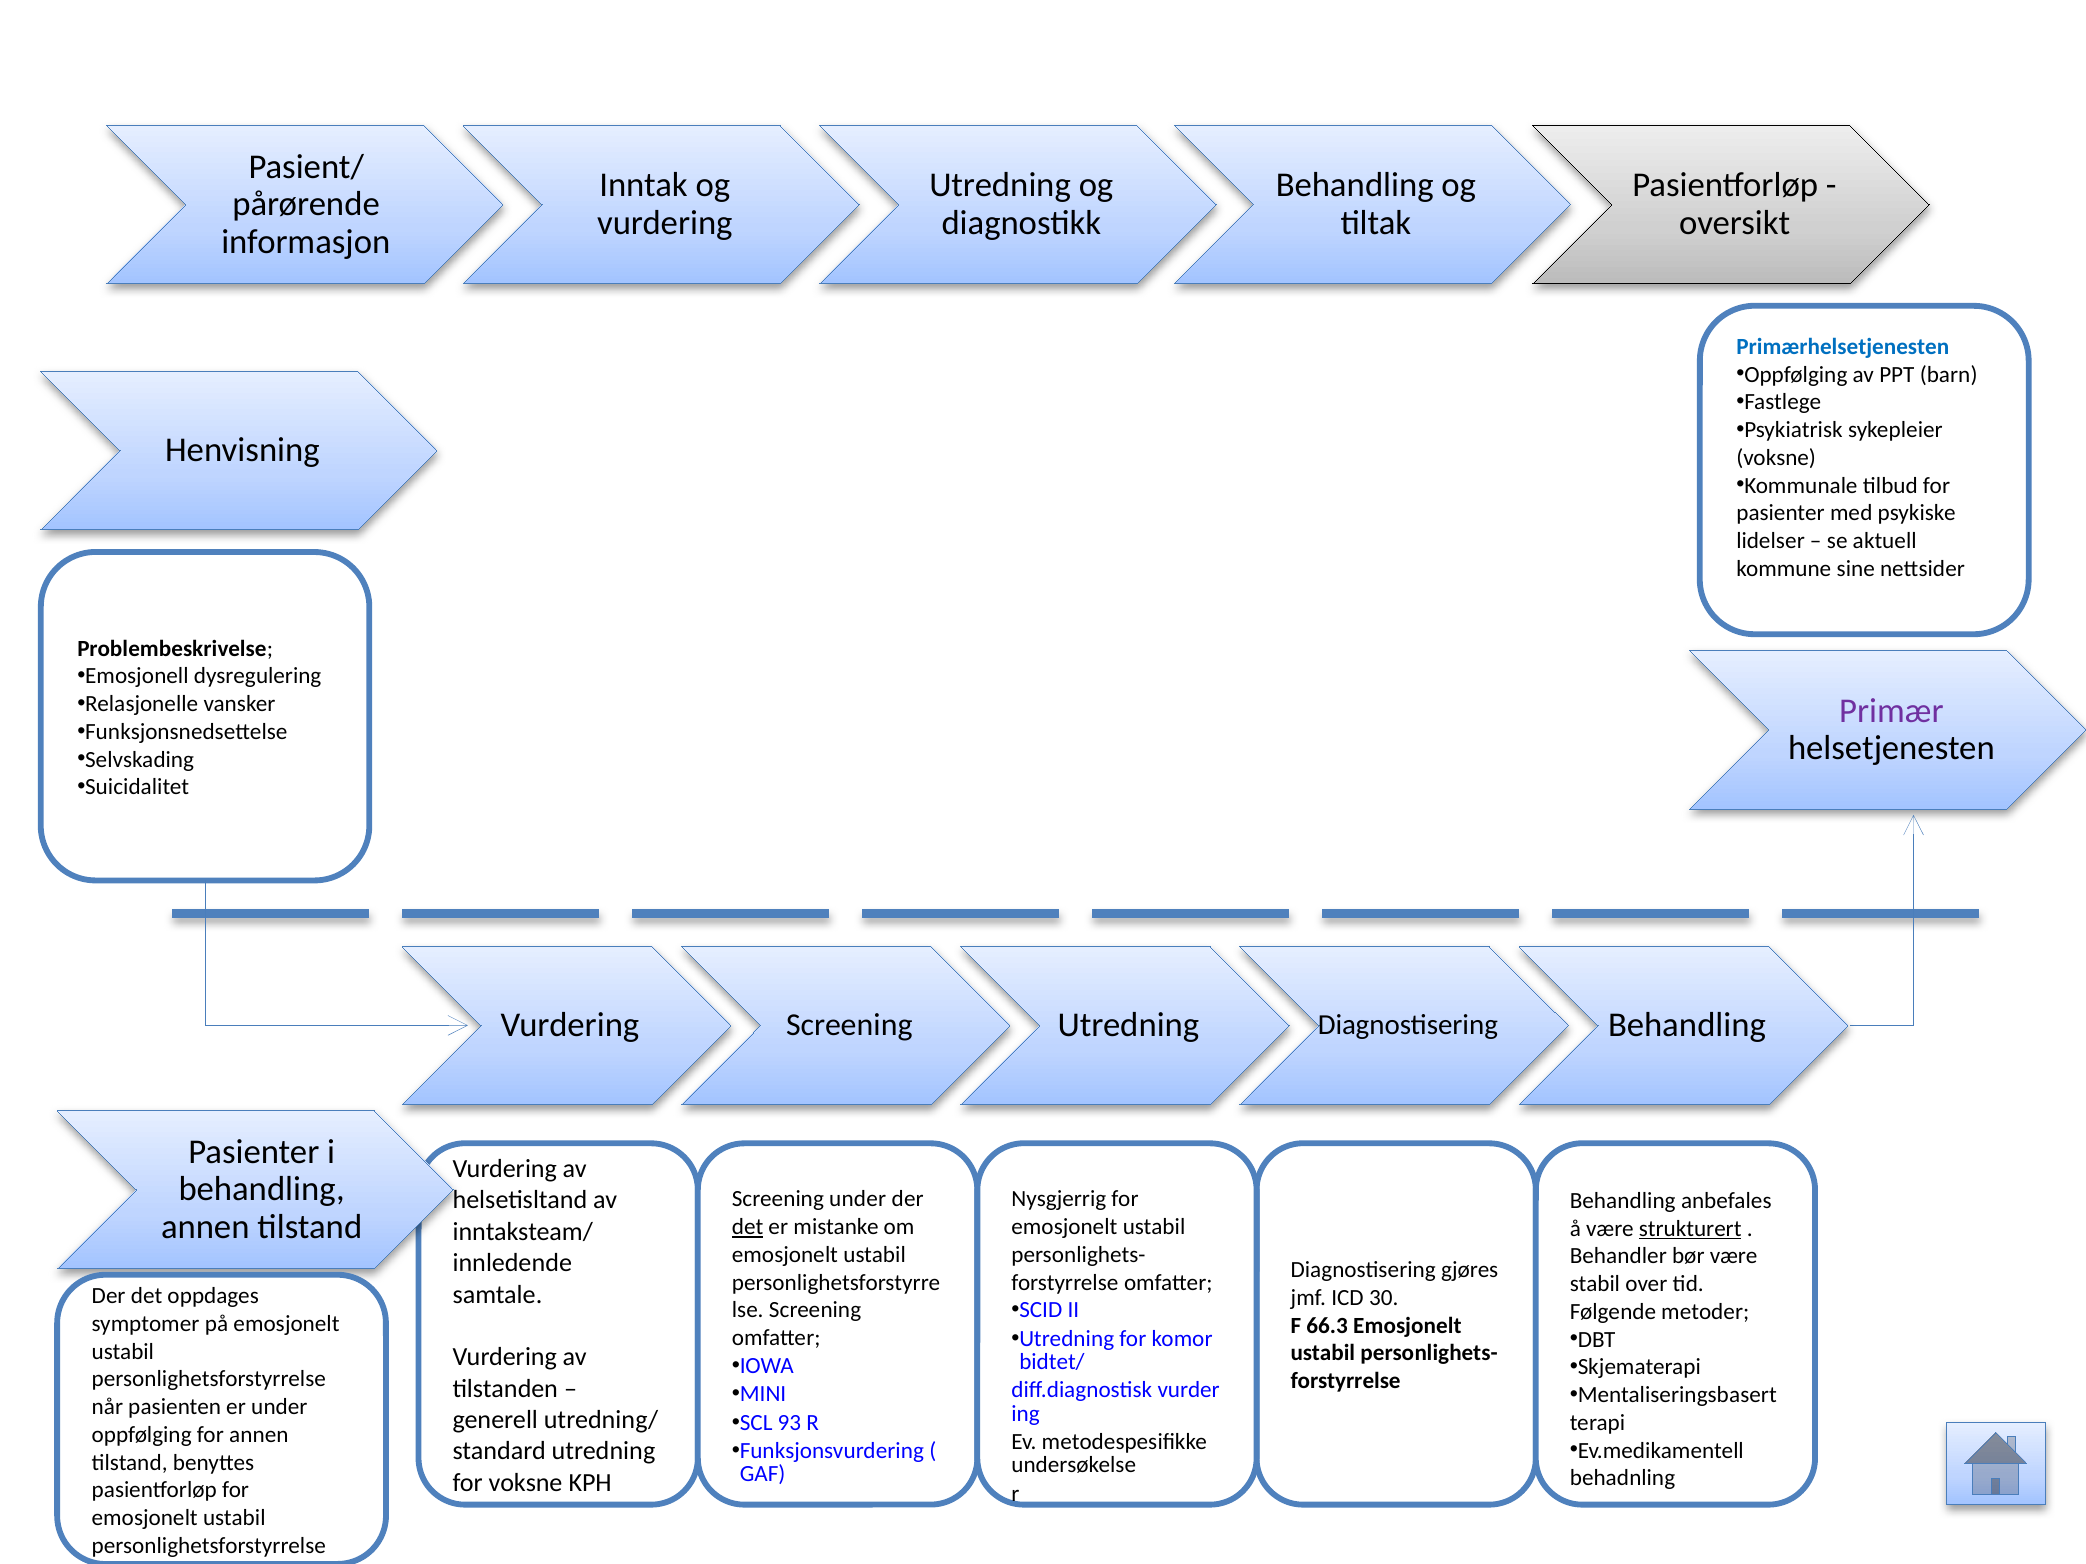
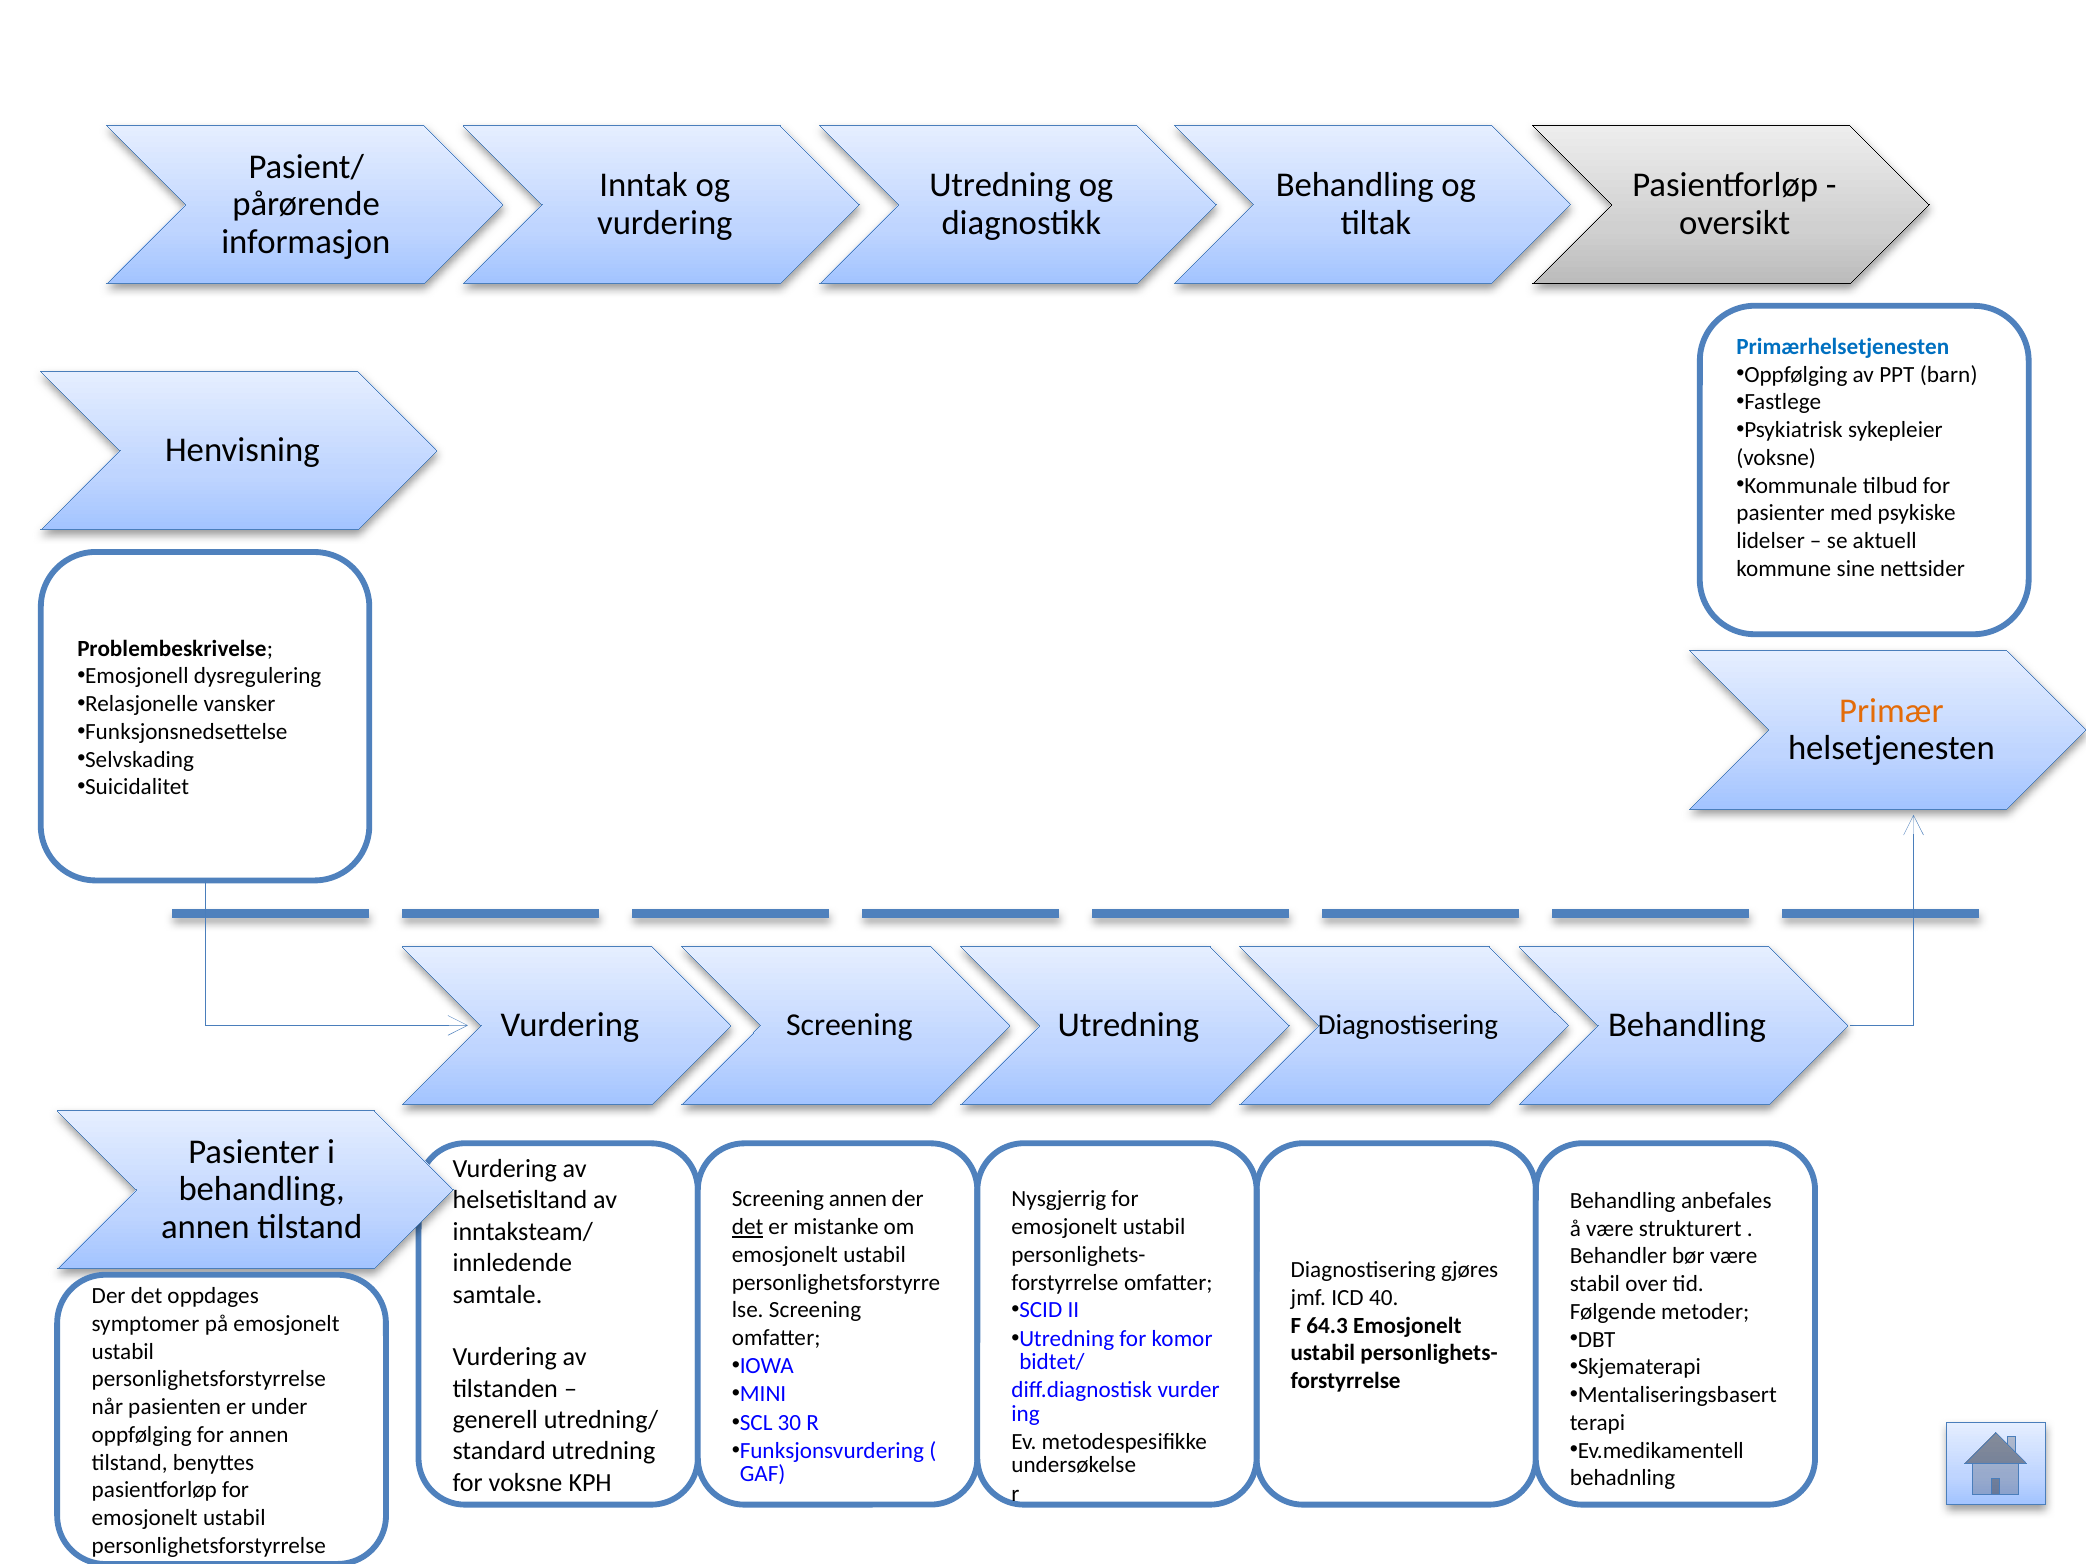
Primær colour: purple -> orange
Screening under: under -> annen
strukturert underline: present -> none
30: 30 -> 40
66.3: 66.3 -> 64.3
93: 93 -> 30
